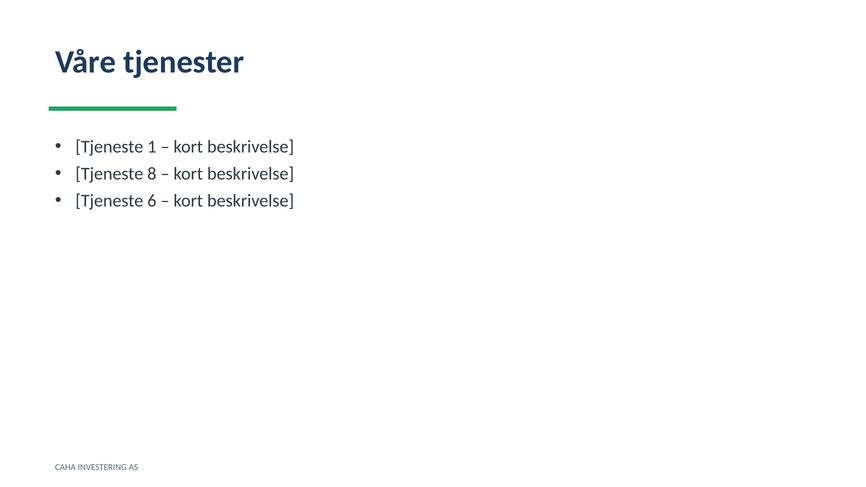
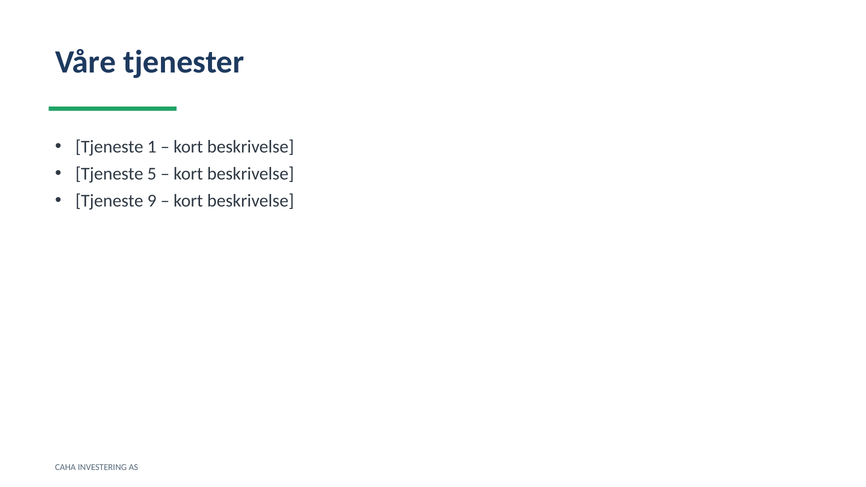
8: 8 -> 5
6: 6 -> 9
